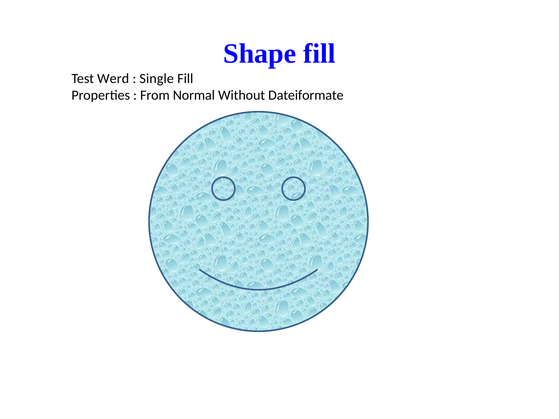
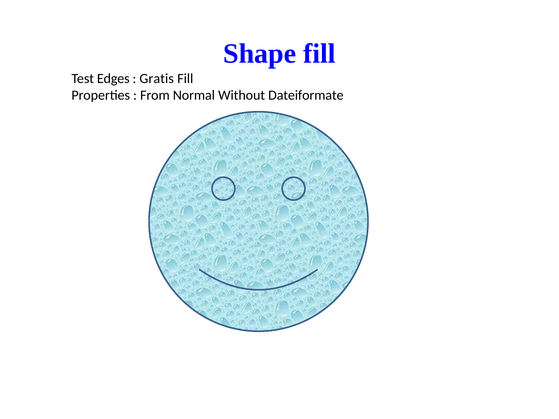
Werd: Werd -> Edges
Single: Single -> Gratis
